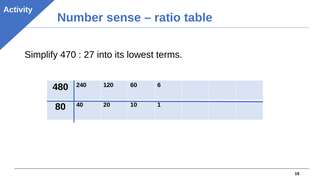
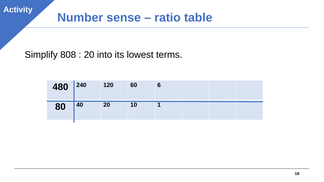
470: 470 -> 808
27 at (89, 55): 27 -> 20
